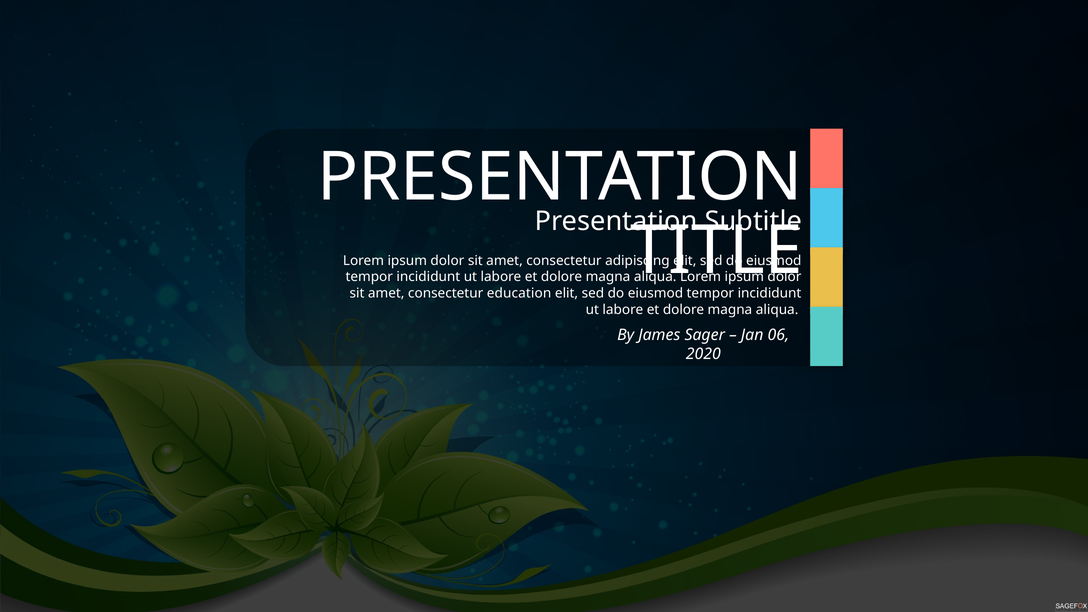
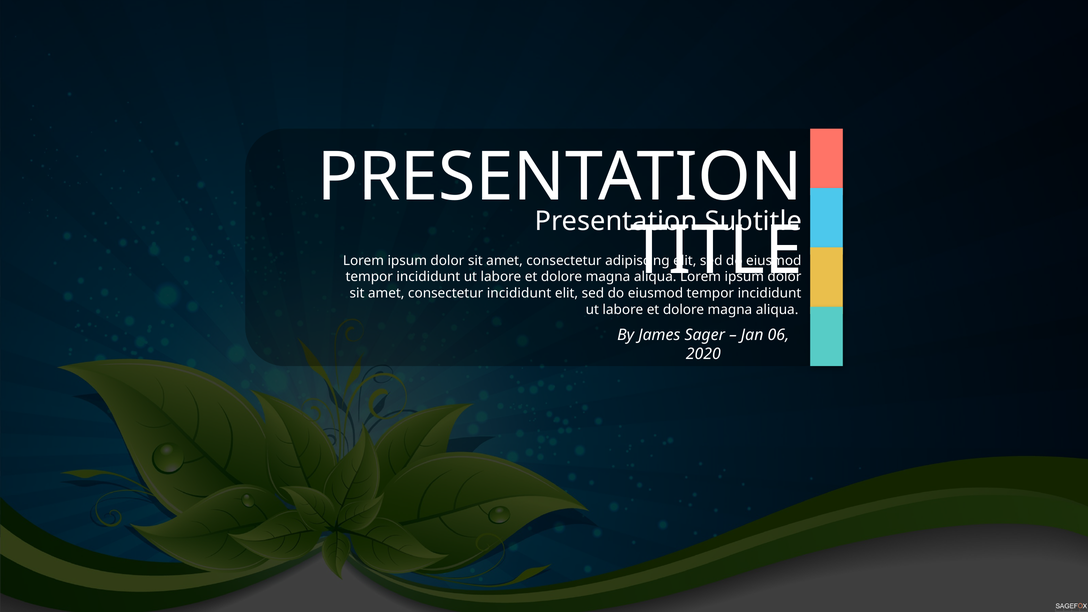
consectetur education: education -> incididunt
